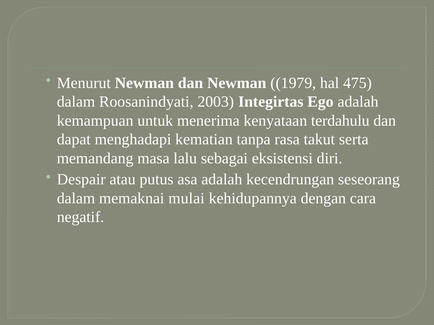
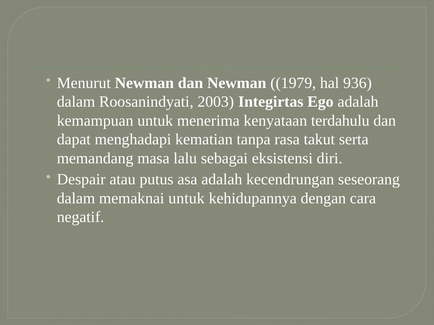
475: 475 -> 936
memaknai mulai: mulai -> untuk
